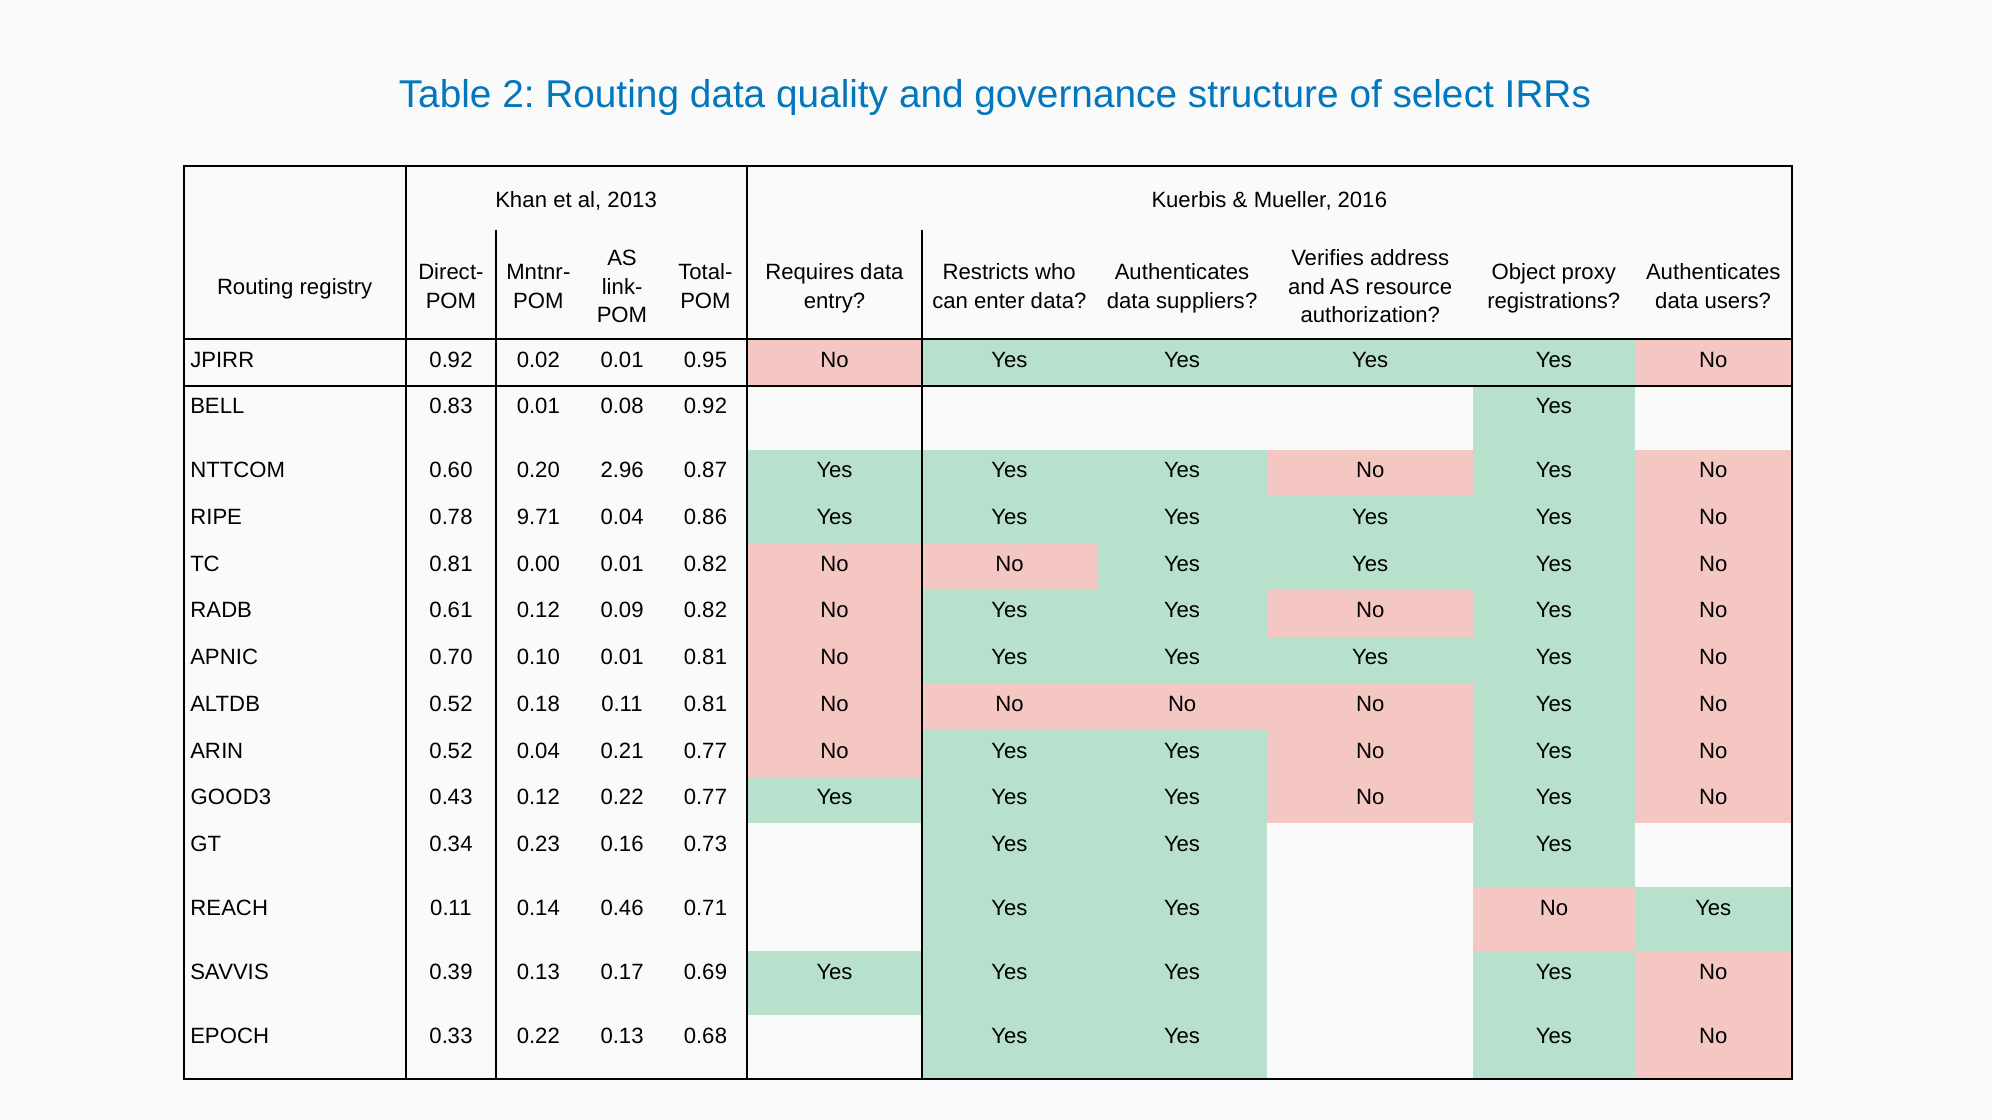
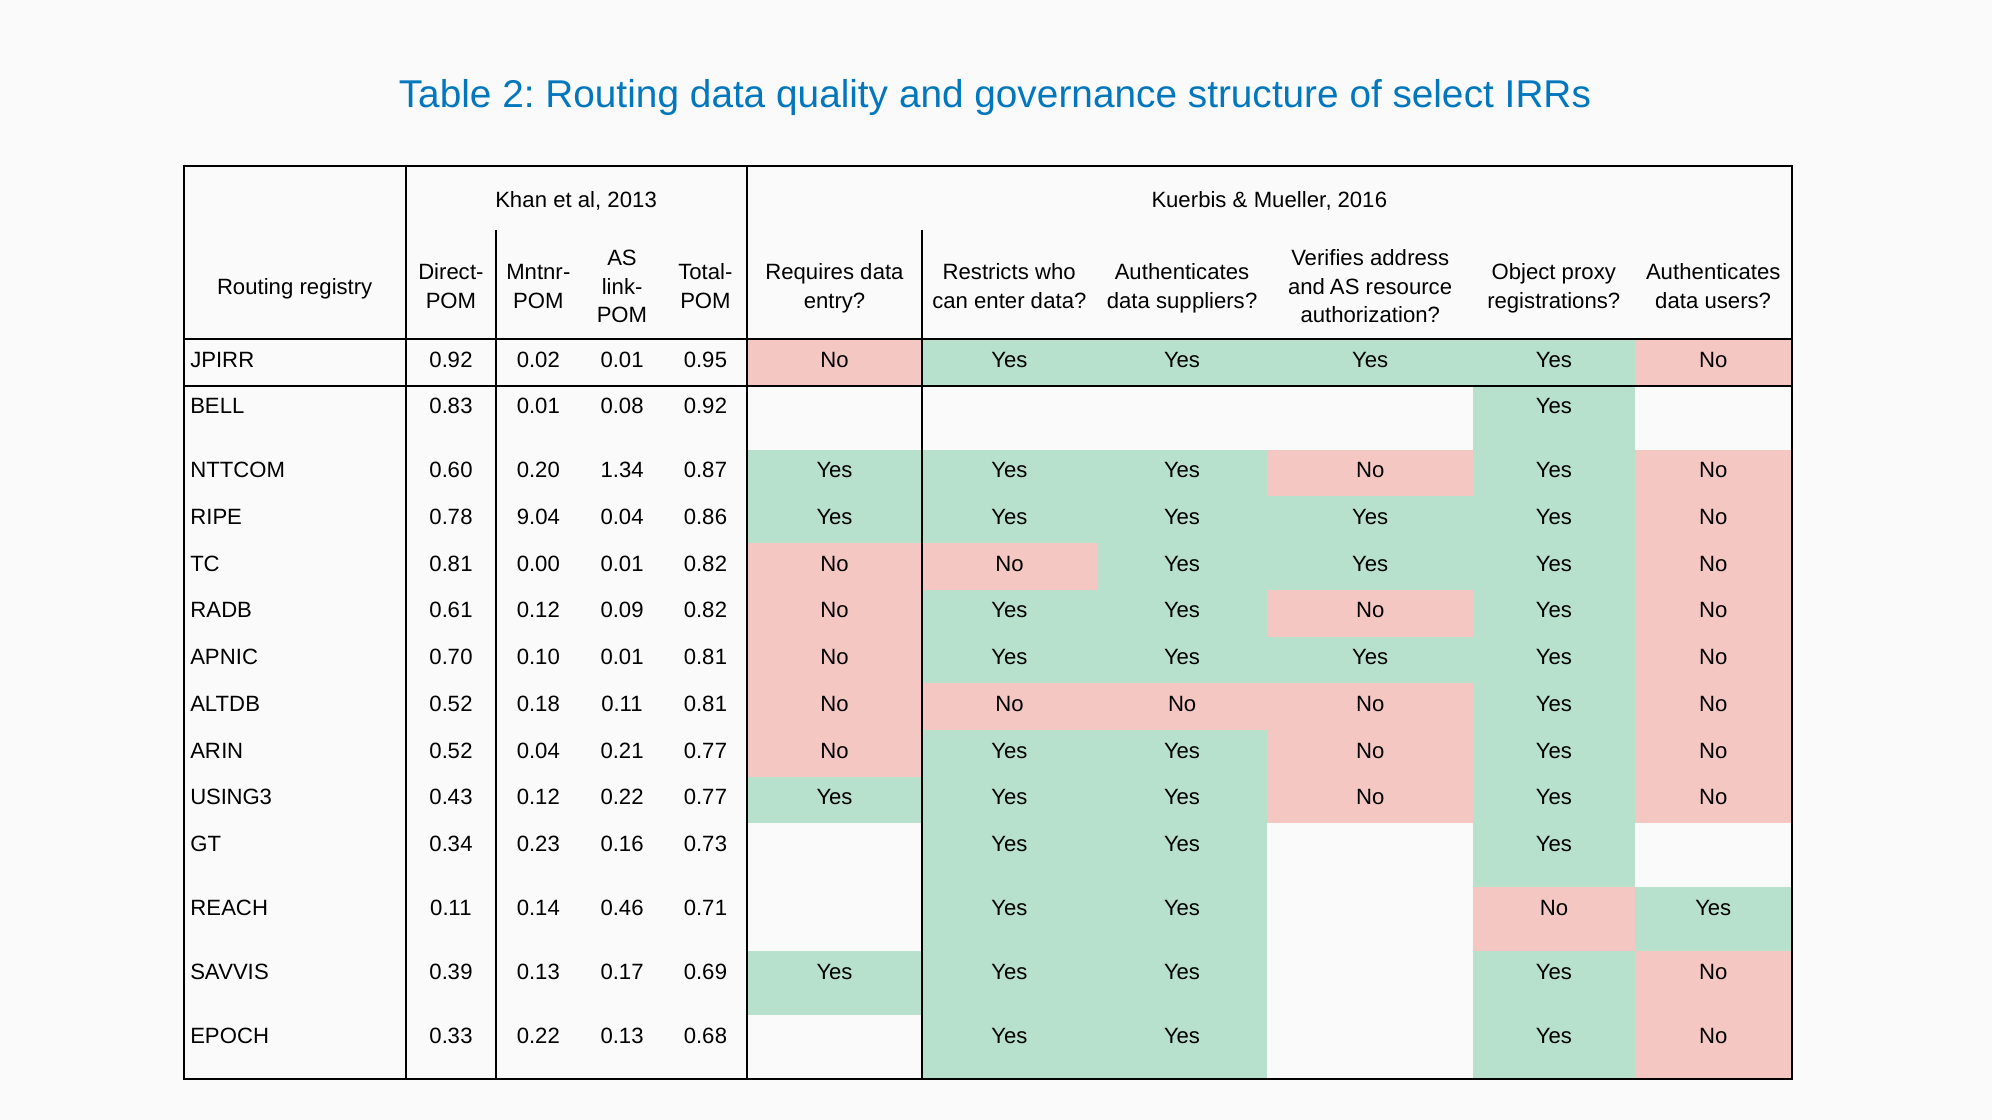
2.96: 2.96 -> 1.34
9.71: 9.71 -> 9.04
GOOD3: GOOD3 -> USING3
